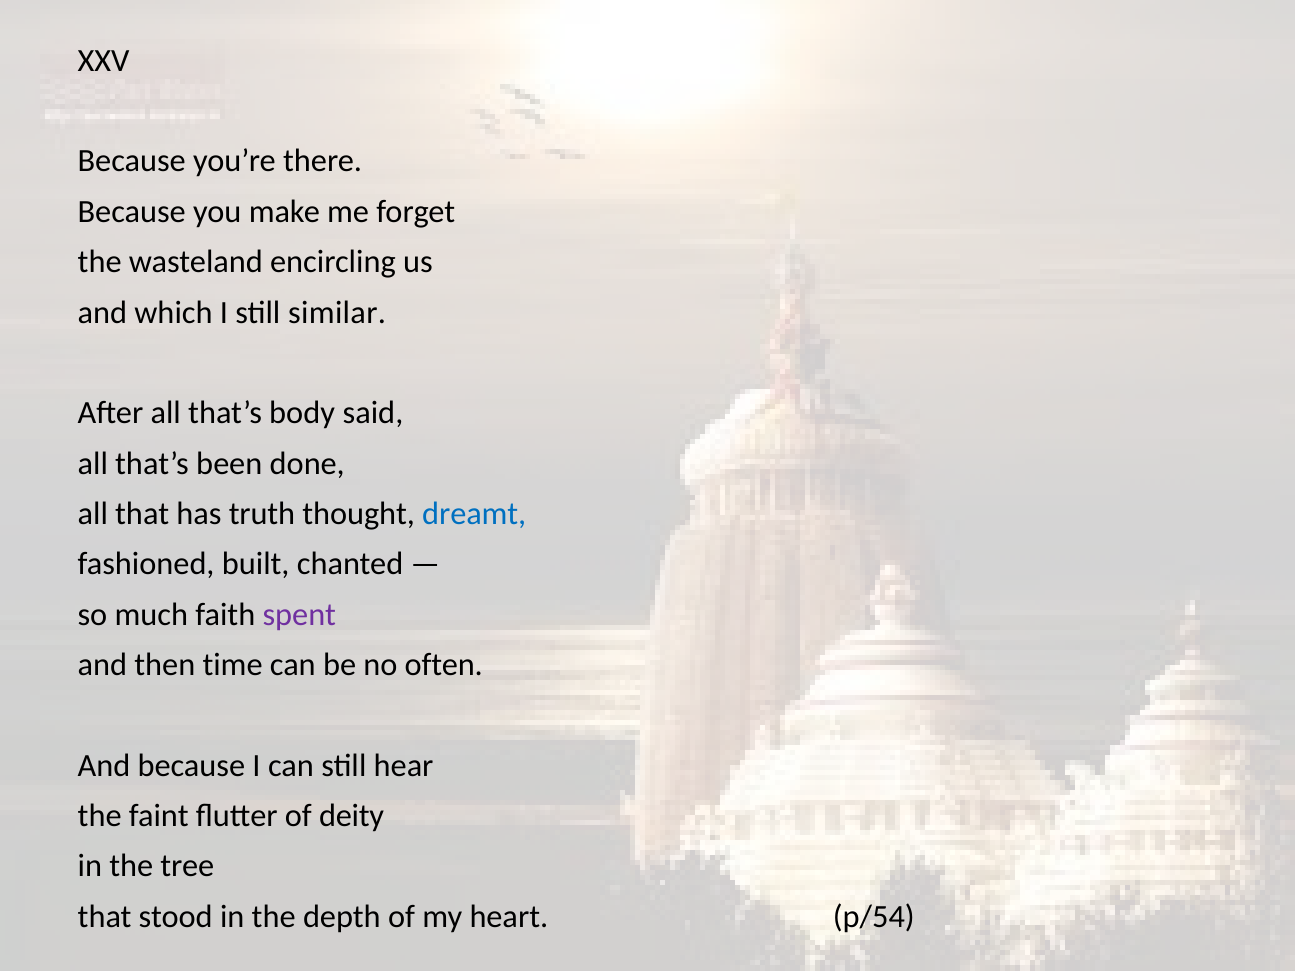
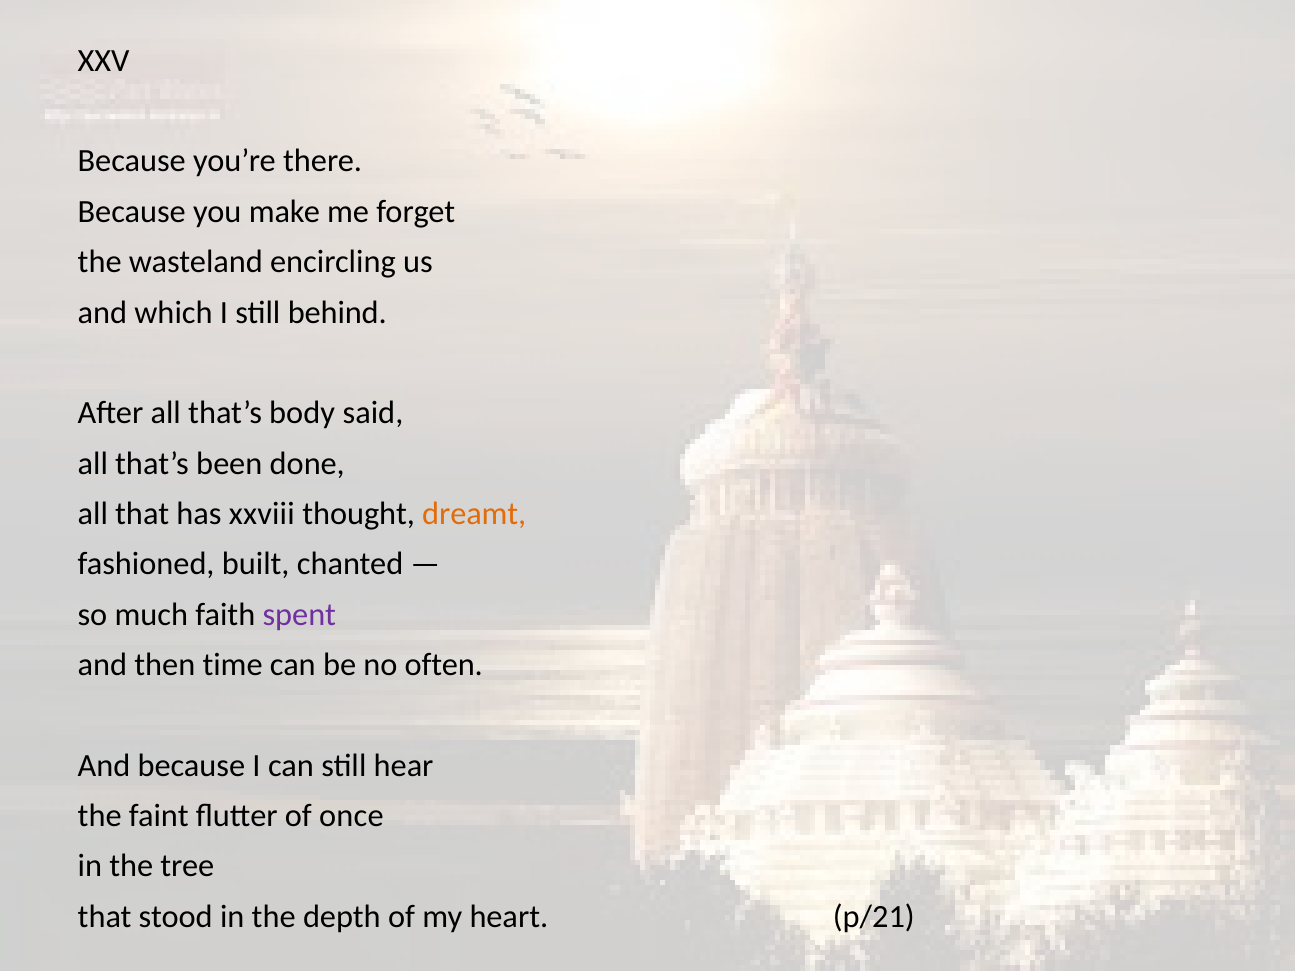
similar: similar -> behind
truth: truth -> xxviii
dreamt colour: blue -> orange
deity: deity -> once
p/54: p/54 -> p/21
